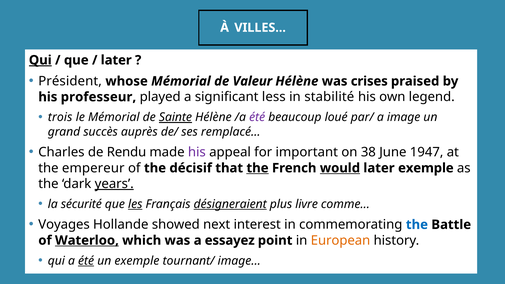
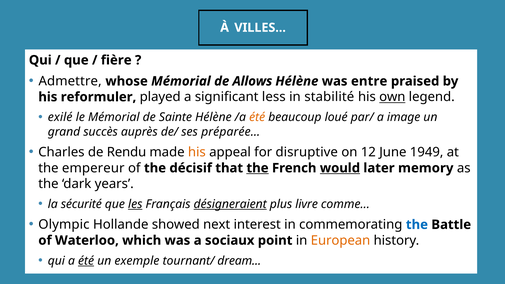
Qui at (40, 60) underline: present -> none
later at (116, 60): later -> fière
Président: Président -> Admettre
Valeur: Valeur -> Allows
crises: crises -> entre
professeur: professeur -> reformuler
own underline: none -> present
trois: trois -> exilé
Sainte underline: present -> none
été at (257, 117) colour: purple -> orange
remplacé…: remplacé… -> préparée…
his at (197, 152) colour: purple -> orange
important: important -> disruptive
38: 38 -> 12
1947: 1947 -> 1949
later exemple: exemple -> memory
years underline: present -> none
Voyages: Voyages -> Olympic
Waterloo underline: present -> none
essayez: essayez -> sociaux
tournant/ image: image -> dream
